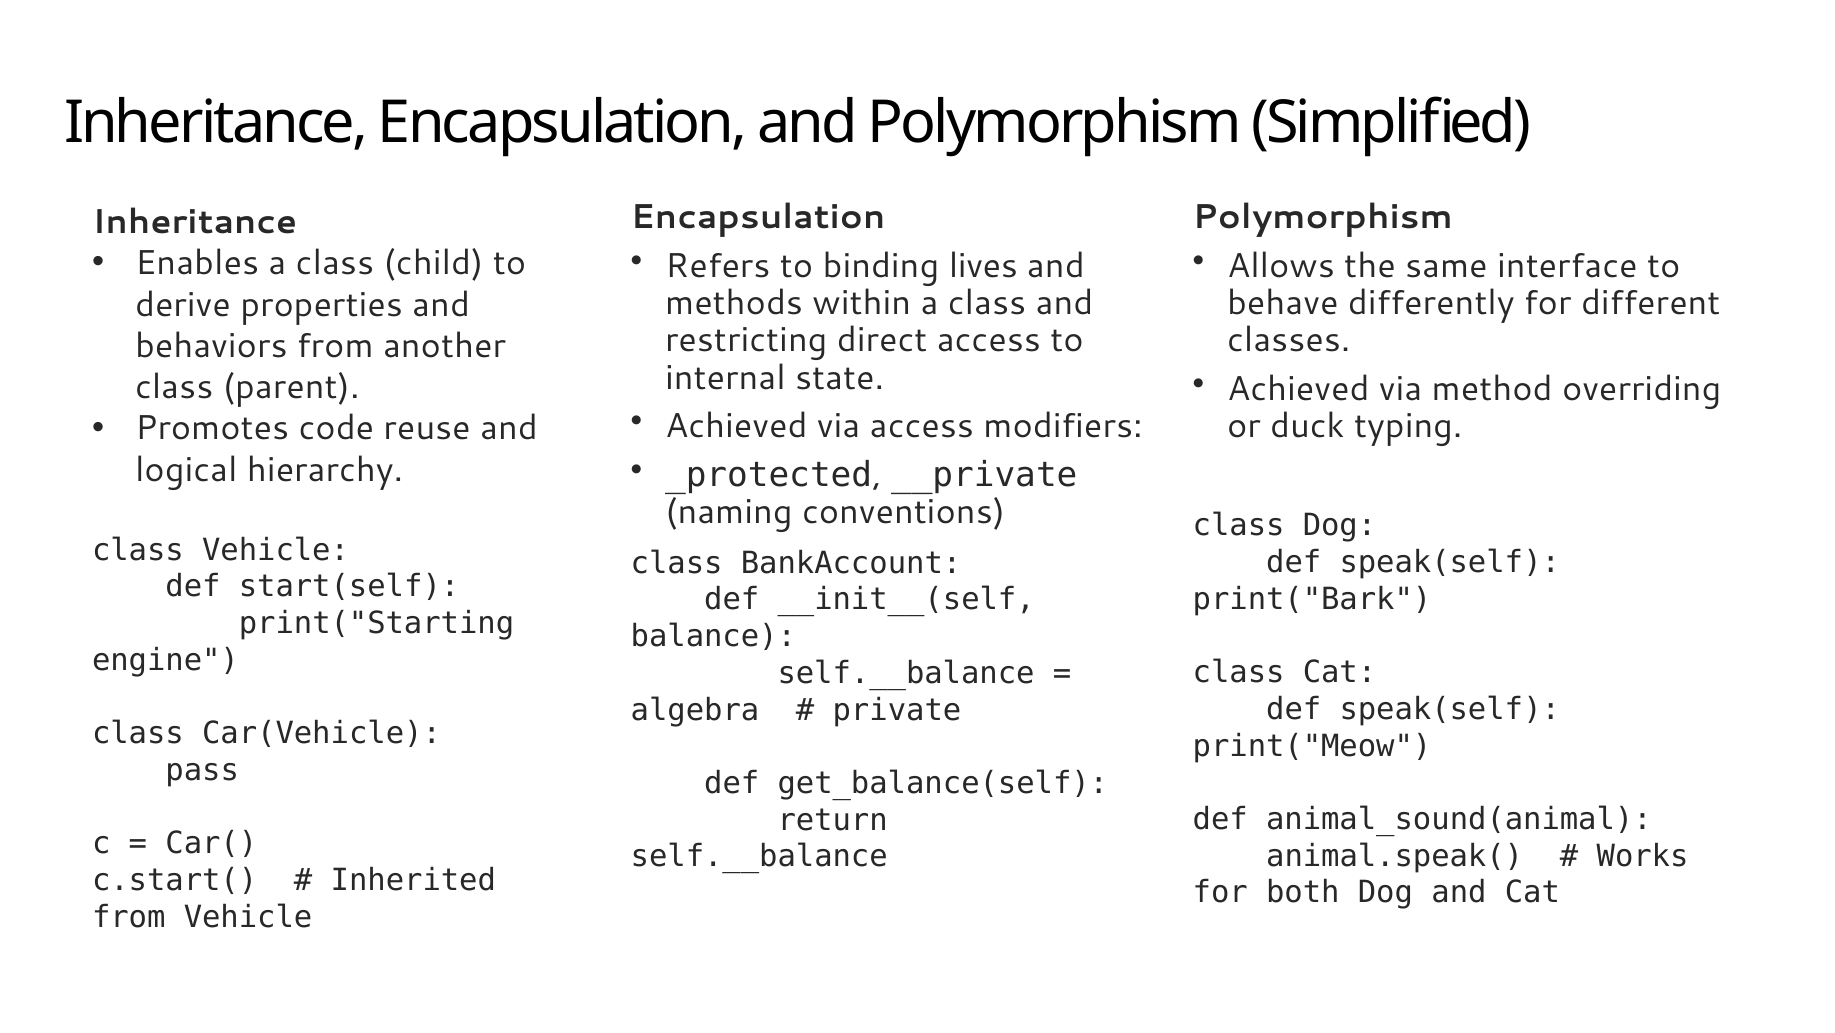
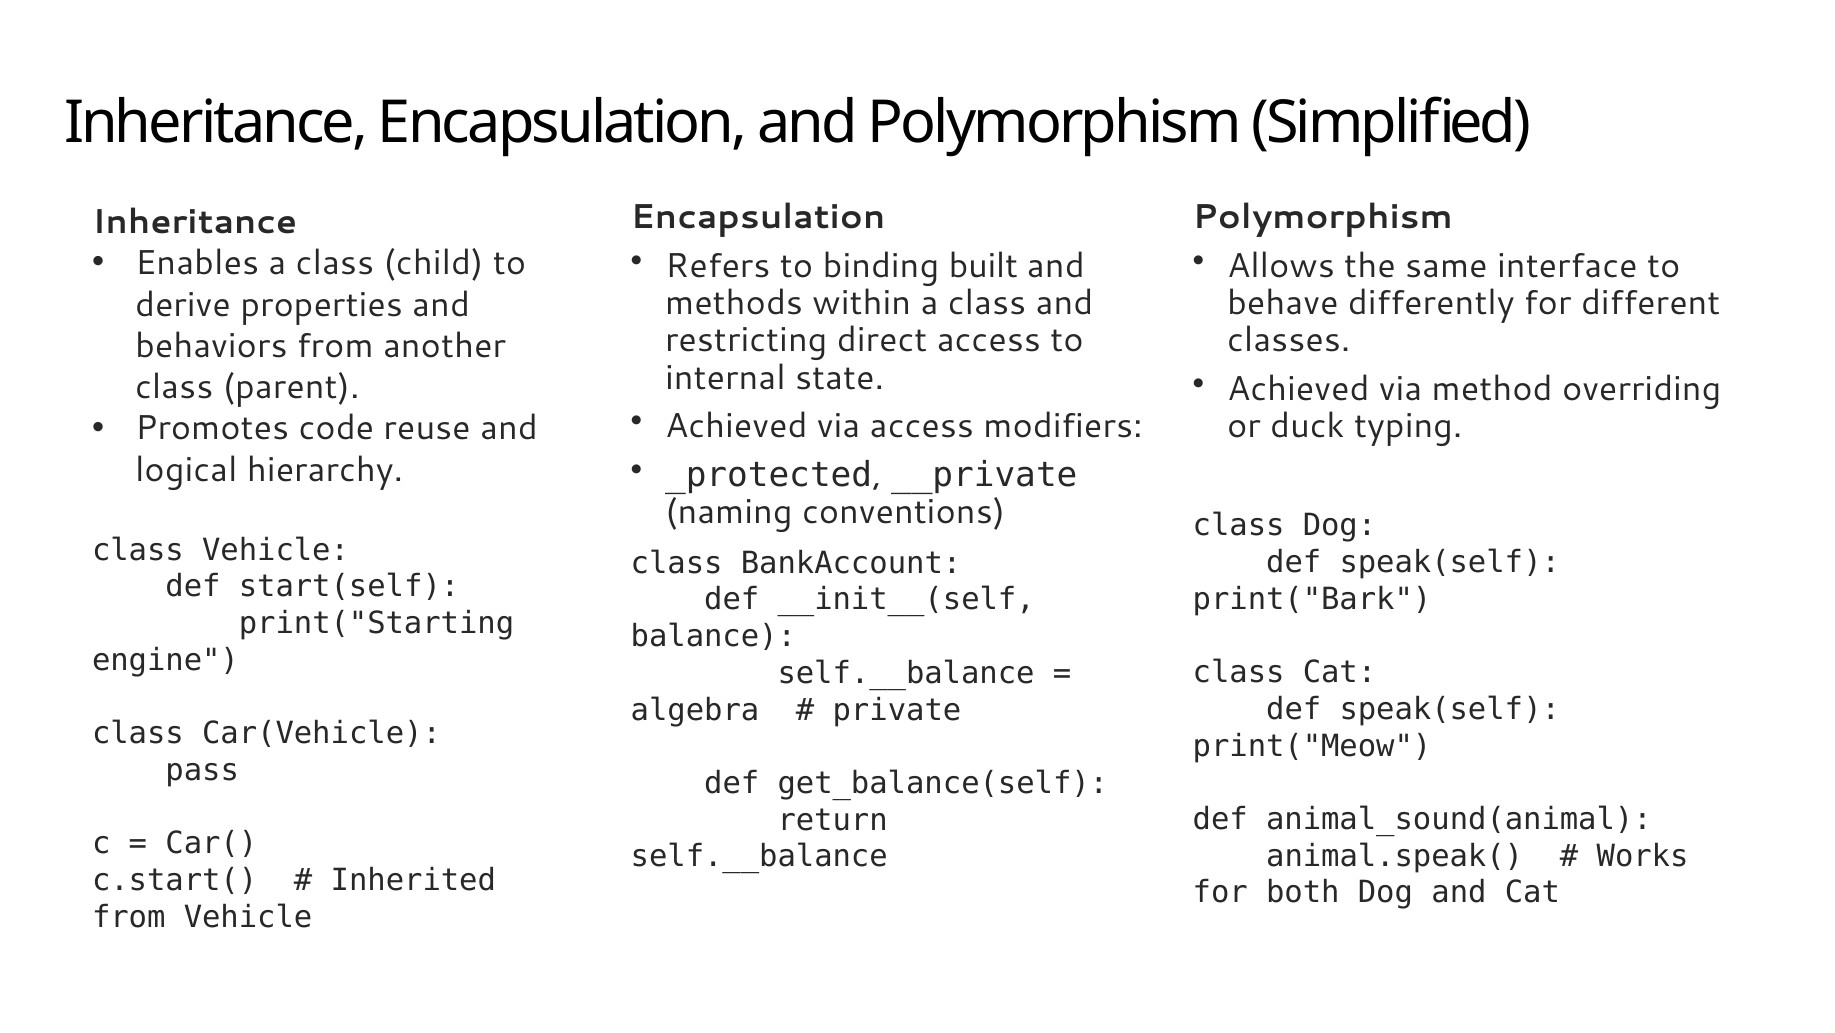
lives: lives -> built
